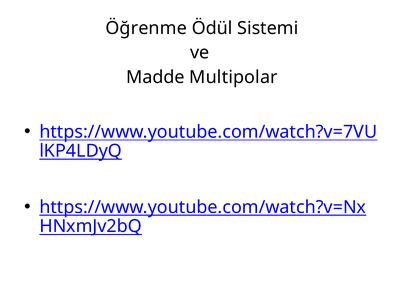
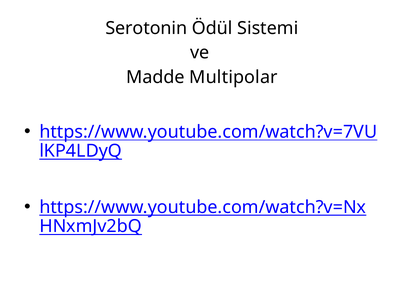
Öğrenme: Öğrenme -> Serotonin
